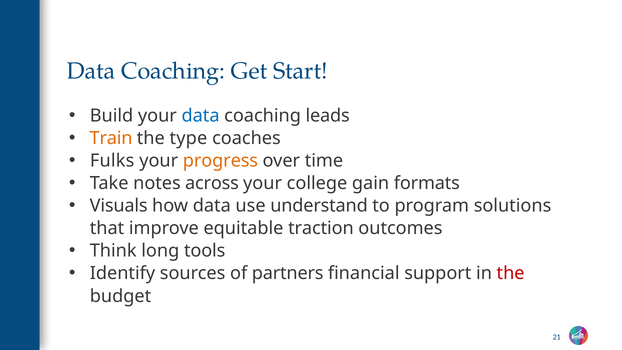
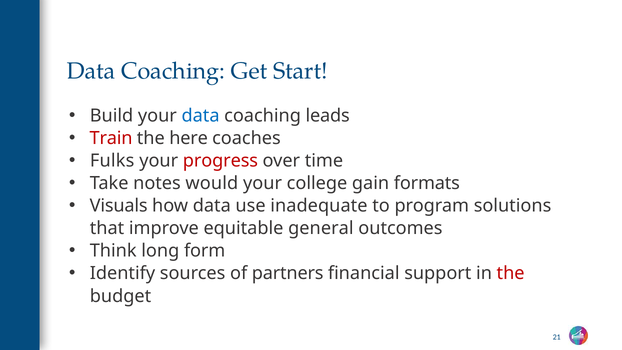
Train colour: orange -> red
type: type -> here
progress colour: orange -> red
across: across -> would
understand: understand -> inadequate
traction: traction -> general
tools: tools -> form
